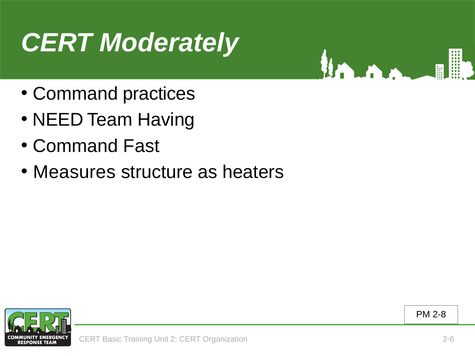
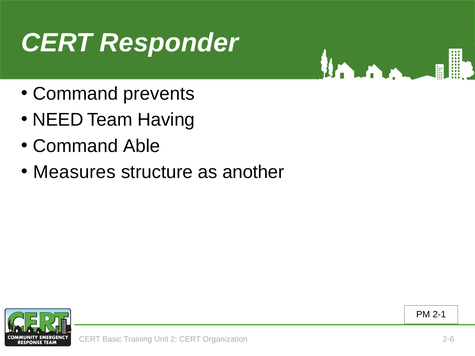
Moderately: Moderately -> Responder
practices: practices -> prevents
Fast: Fast -> Able
heaters: heaters -> another
2-8: 2-8 -> 2-1
